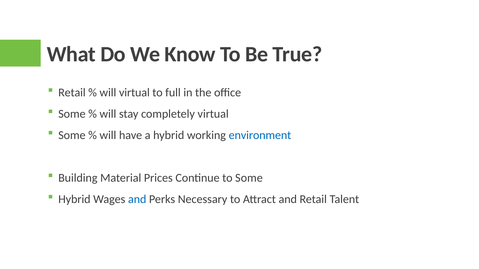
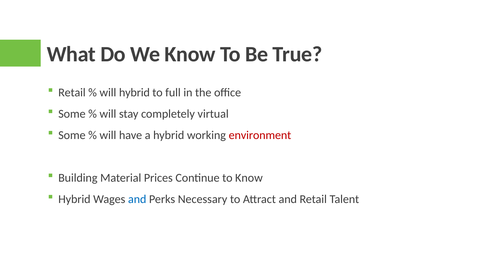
will virtual: virtual -> hybrid
environment colour: blue -> red
to Some: Some -> Know
